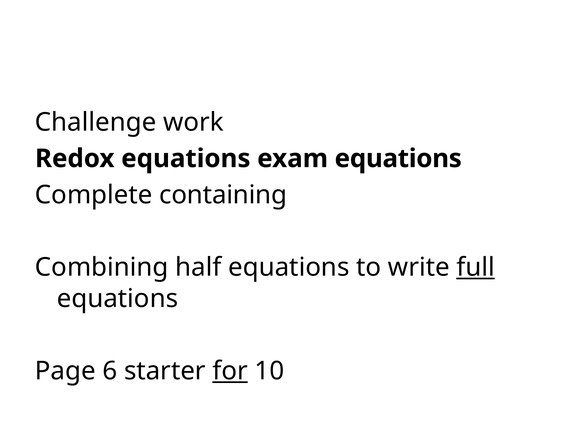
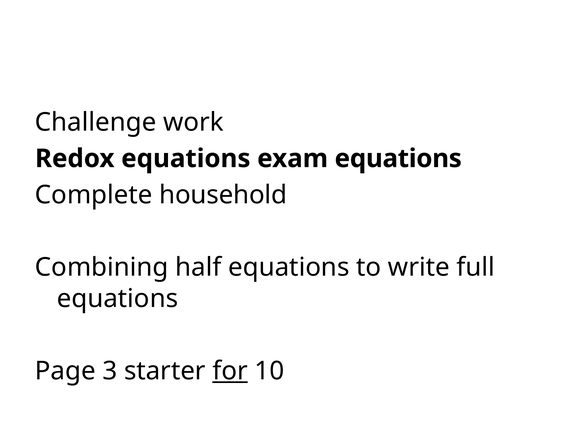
containing: containing -> household
full underline: present -> none
6: 6 -> 3
